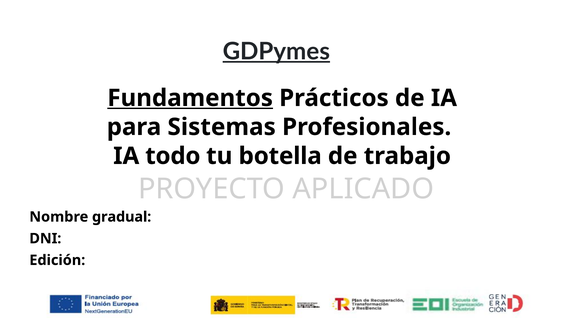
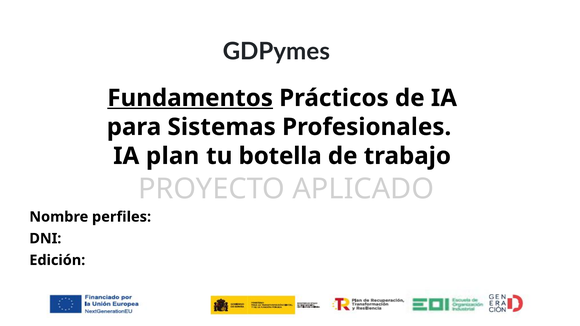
GDPymes underline: present -> none
todo: todo -> plan
gradual: gradual -> perfiles
